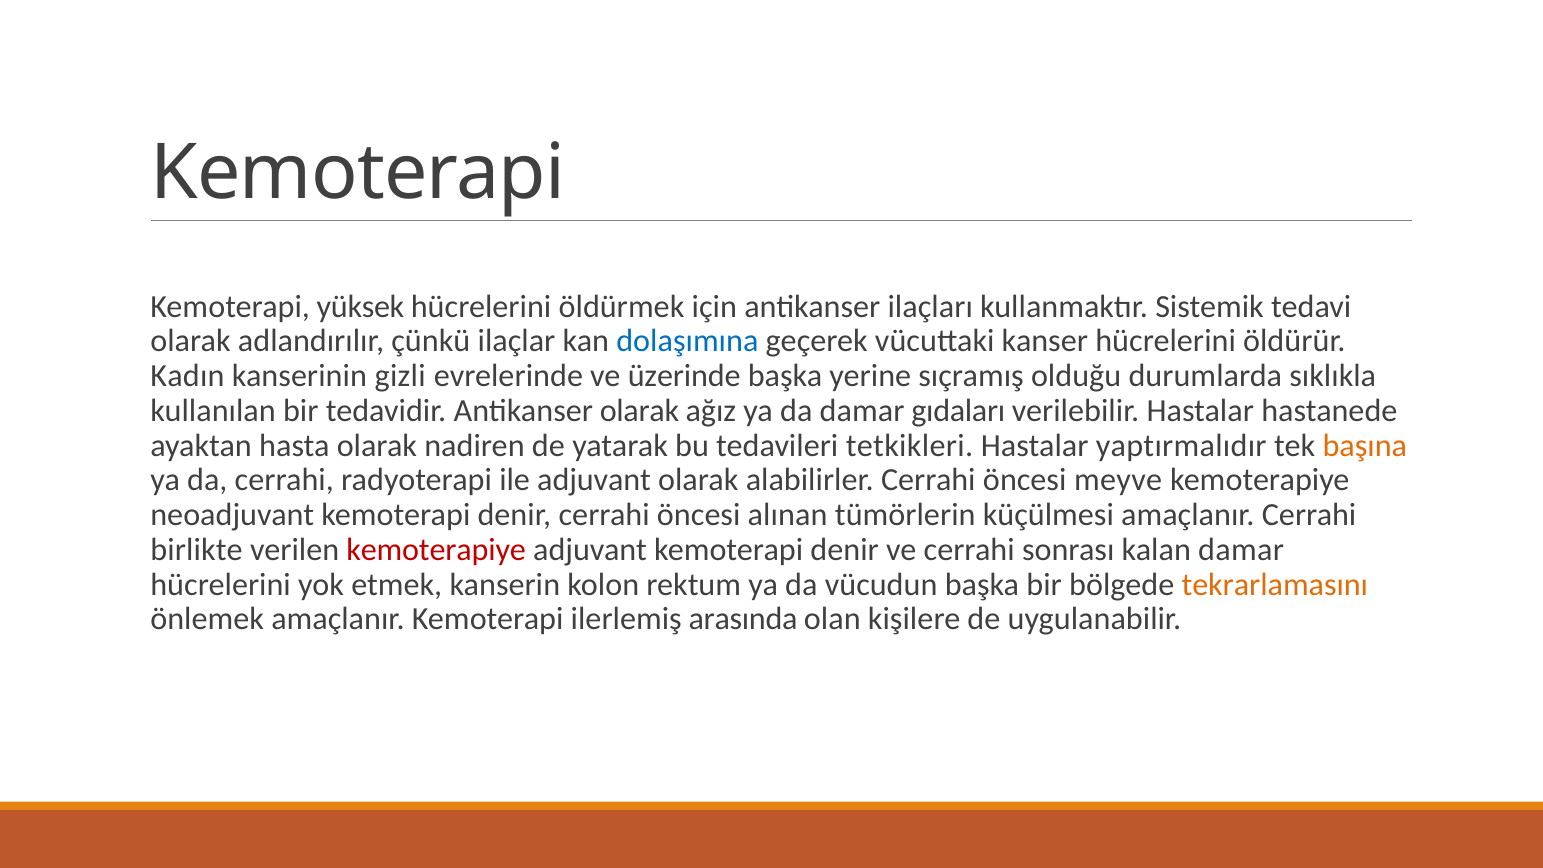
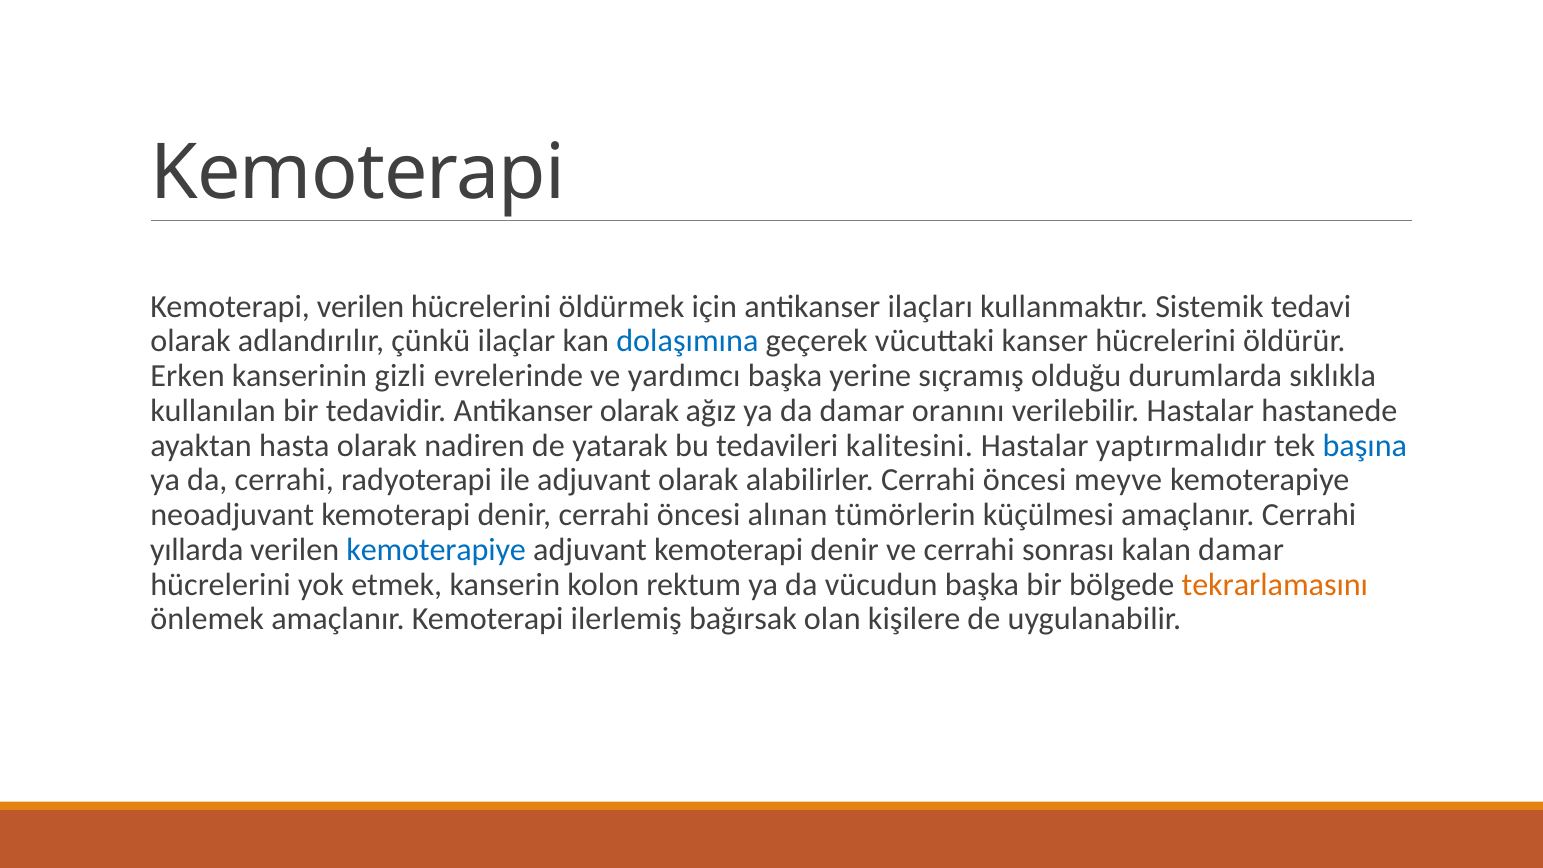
Kemoterapi yüksek: yüksek -> verilen
Kadın: Kadın -> Erken
üzerinde: üzerinde -> yardımcı
gıdaları: gıdaları -> oranını
tetkikleri: tetkikleri -> kalitesini
başına colour: orange -> blue
birlikte: birlikte -> yıllarda
kemoterapiye at (436, 550) colour: red -> blue
arasında: arasında -> bağırsak
